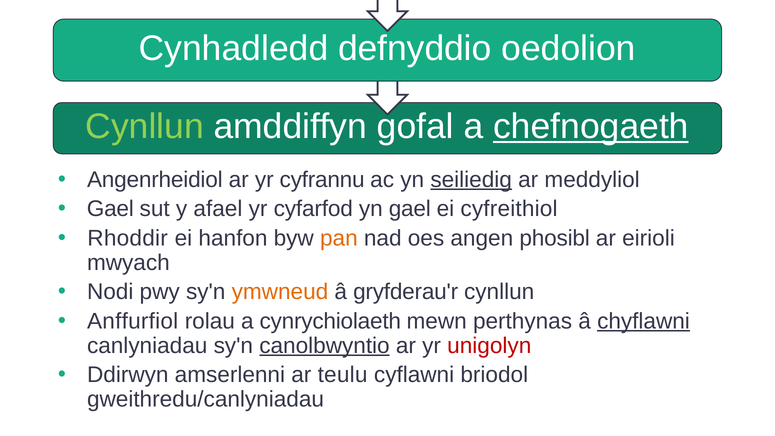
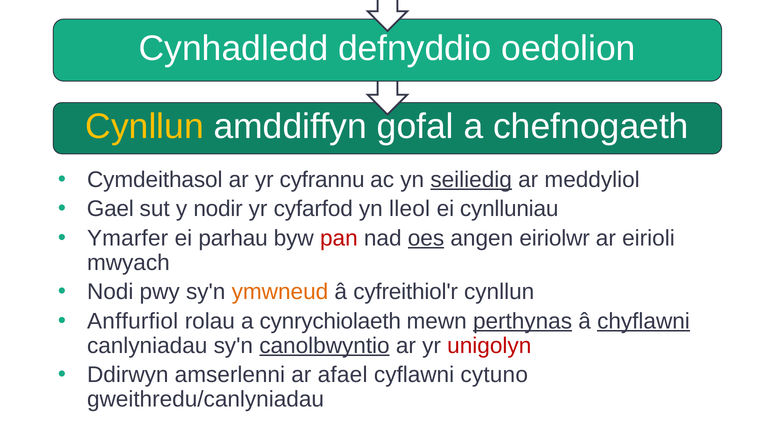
Cynllun at (145, 127) colour: light green -> yellow
chefnogaeth underline: present -> none
Angenrheidiol: Angenrheidiol -> Cymdeithasol
afael: afael -> nodir
yn gael: gael -> lleol
cyfreithiol: cyfreithiol -> cynlluniau
Rhoddir: Rhoddir -> Ymarfer
hanfon: hanfon -> parhau
pan colour: orange -> red
oes underline: none -> present
phosibl: phosibl -> eiriolwr
gryfderau'r: gryfderau'r -> cyfreithiol'r
perthynas underline: none -> present
teulu: teulu -> afael
briodol: briodol -> cytuno
